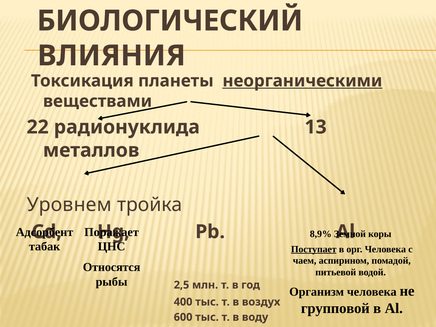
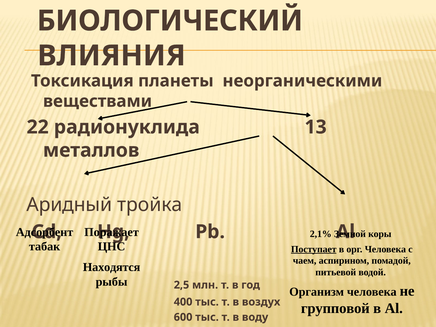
неорганическими underline: present -> none
Уровнем: Уровнем -> Аридный
8,9%: 8,9% -> 2,1%
Относятся: Относятся -> Находятся
